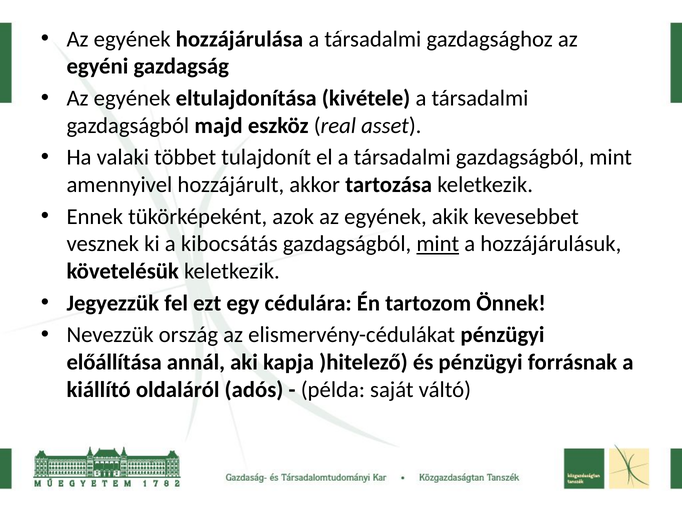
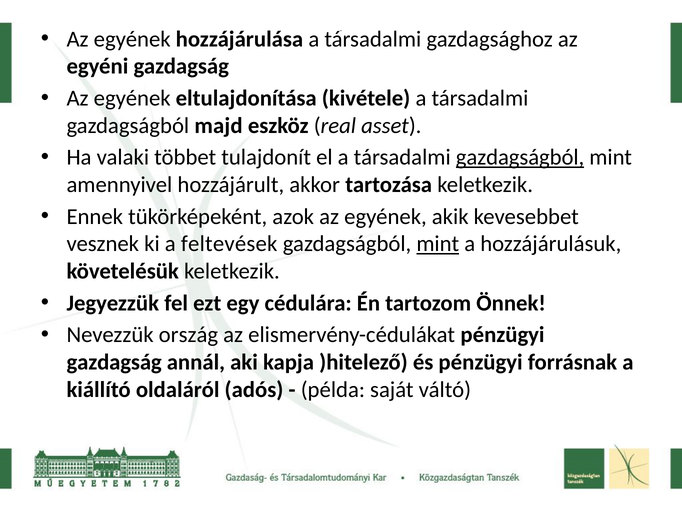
gazdagságból at (520, 157) underline: none -> present
kibocsátás: kibocsátás -> feltevések
előállítása at (114, 362): előállítása -> gazdagság
